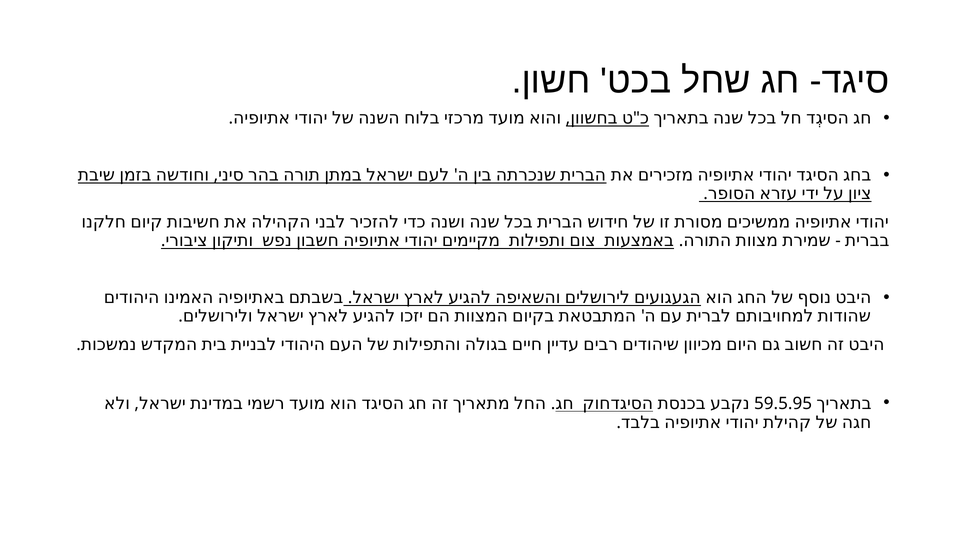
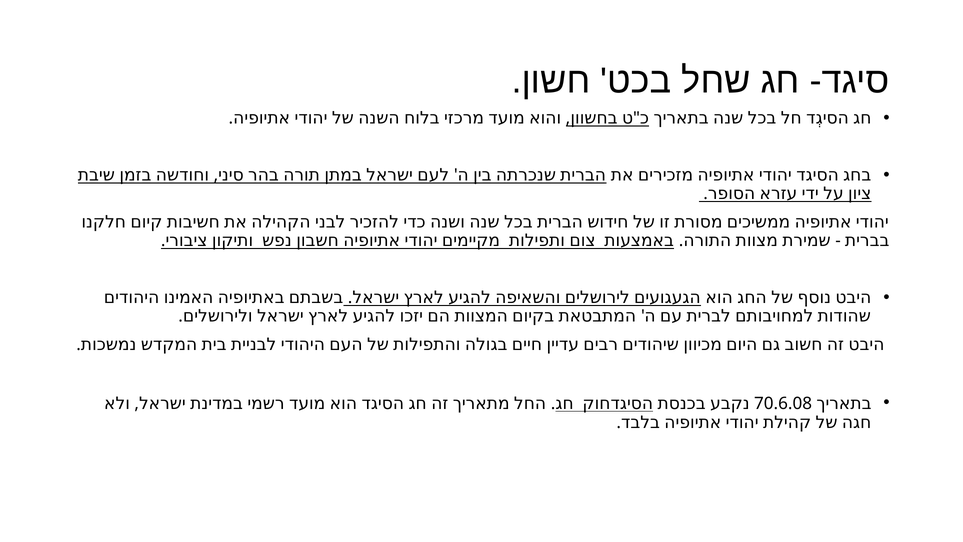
59.5.95: 59.5.95 -> 70.6.08
